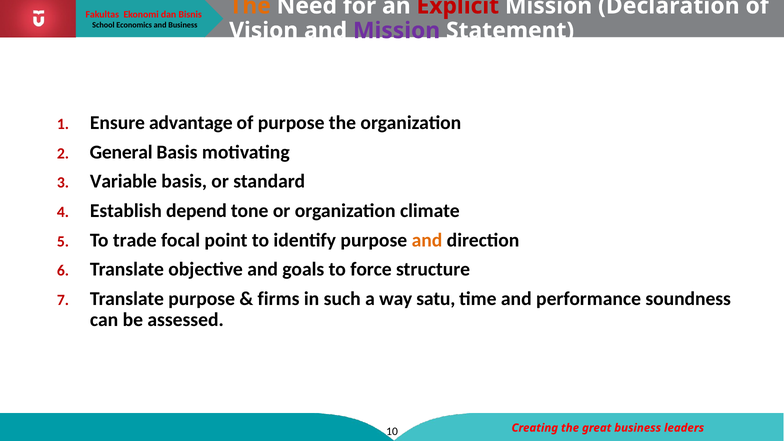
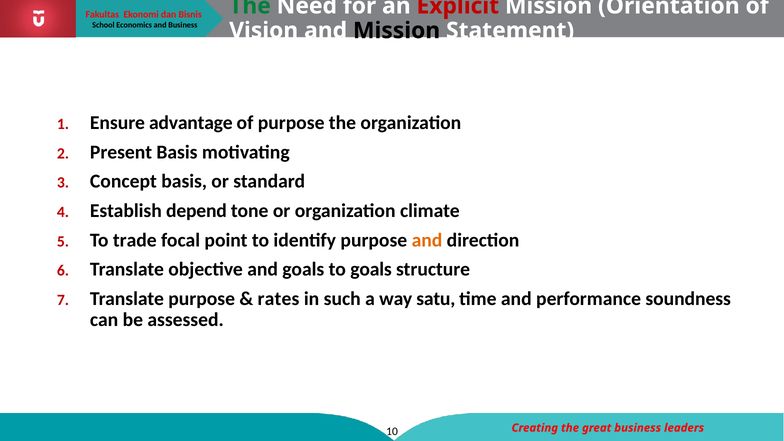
The at (250, 6) colour: orange -> green
Declaration: Declaration -> Orientation
Mission at (397, 31) colour: purple -> black
General: General -> Present
Variable: Variable -> Concept
to force: force -> goals
firms: firms -> rates
